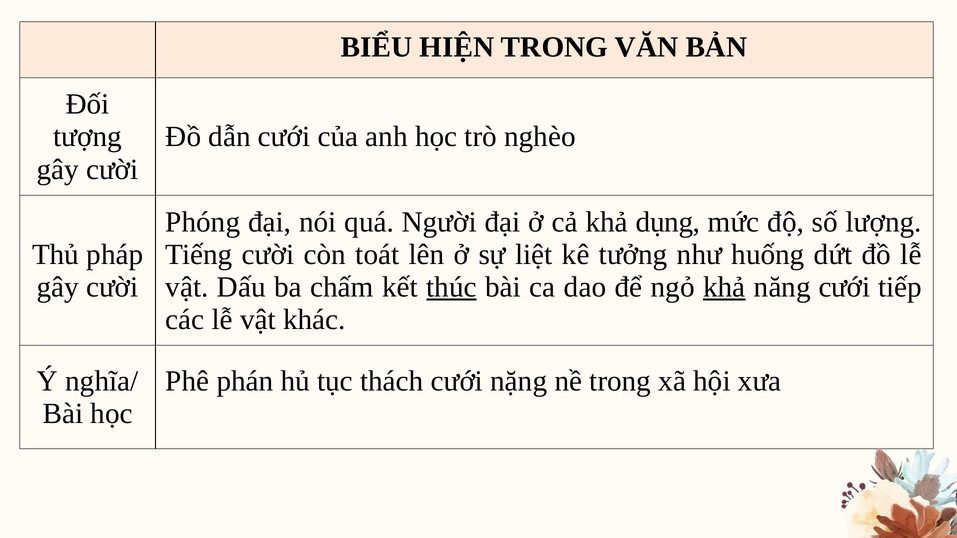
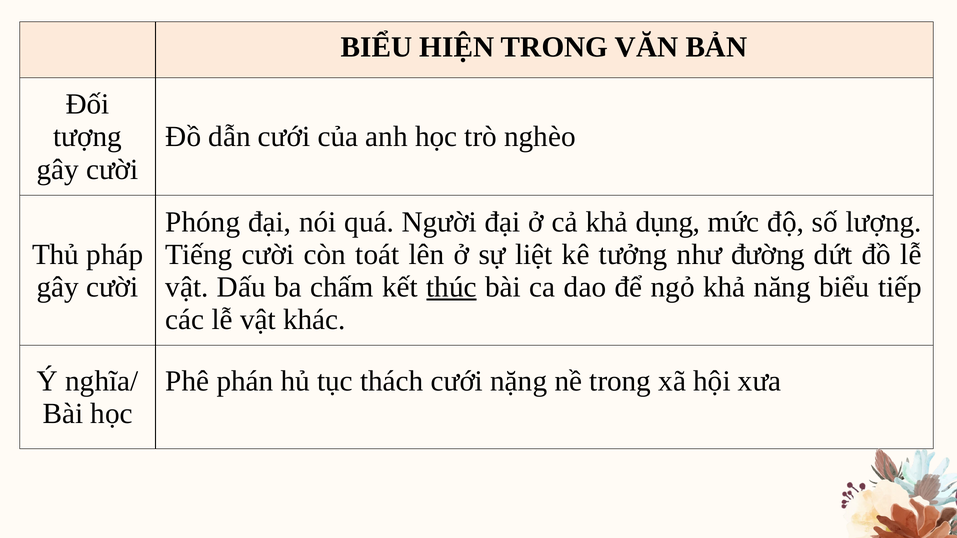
huống: huống -> đường
khả at (724, 287) underline: present -> none
năng cưới: cưới -> biểu
